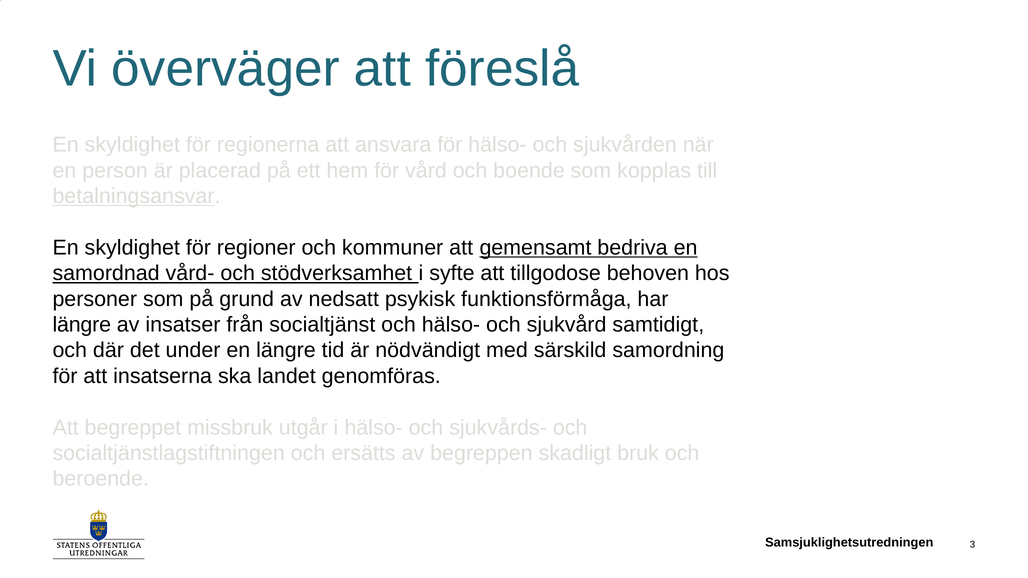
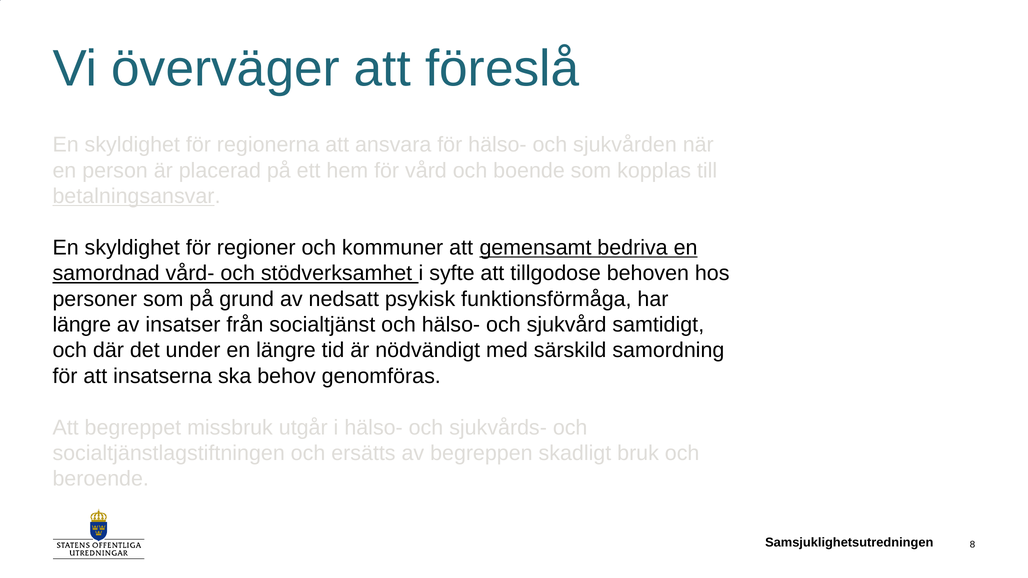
landet: landet -> behov
3: 3 -> 8
